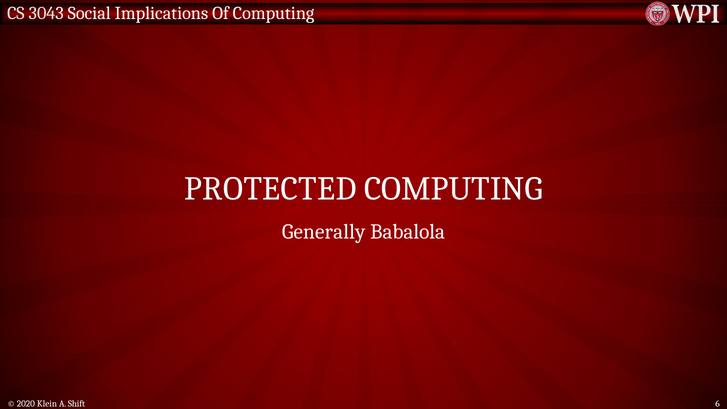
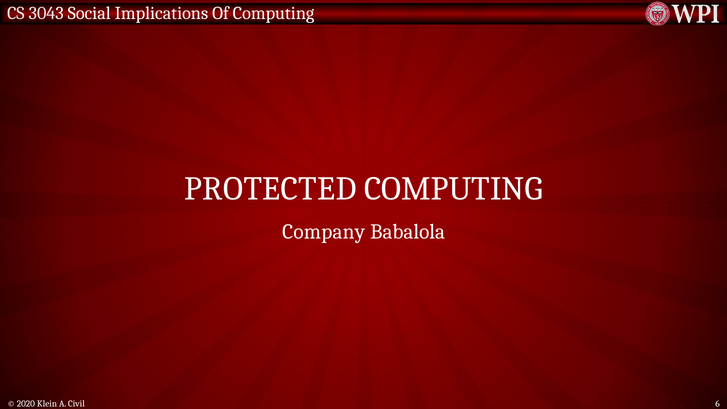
Generally: Generally -> Company
Shift: Shift -> Civil
